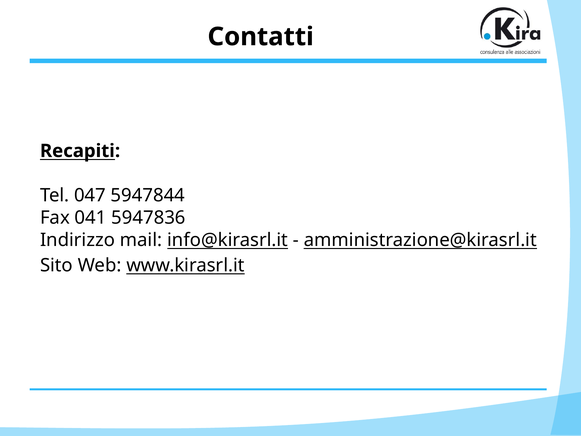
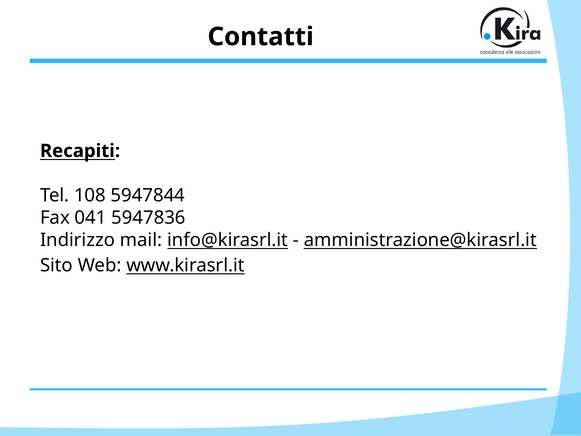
047: 047 -> 108
